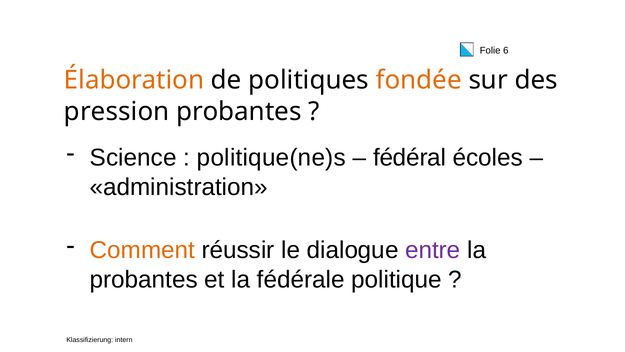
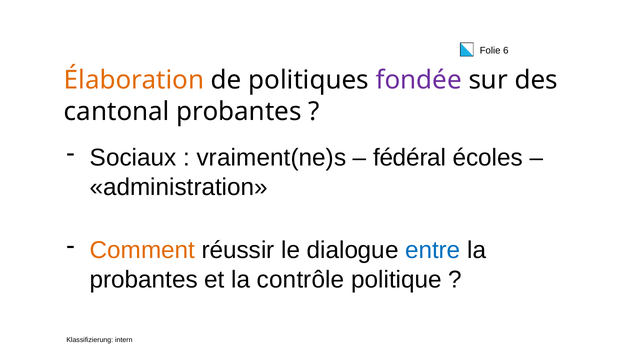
fondée colour: orange -> purple
pression: pression -> cantonal
Science: Science -> Sociaux
politique(ne)s: politique(ne)s -> vraiment(ne)s
entre colour: purple -> blue
fédérale: fédérale -> contrôle
